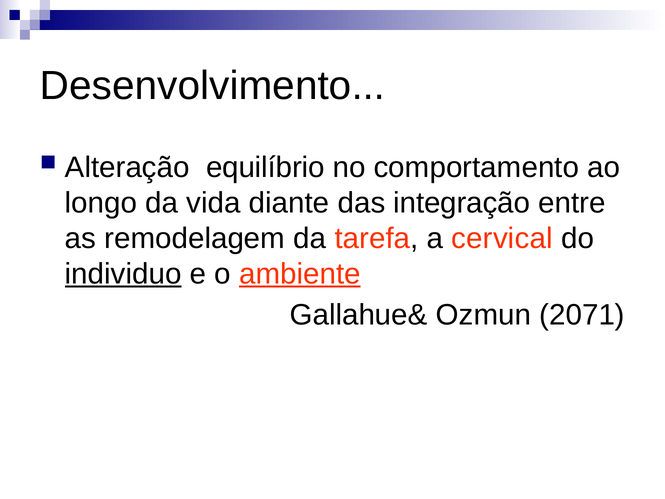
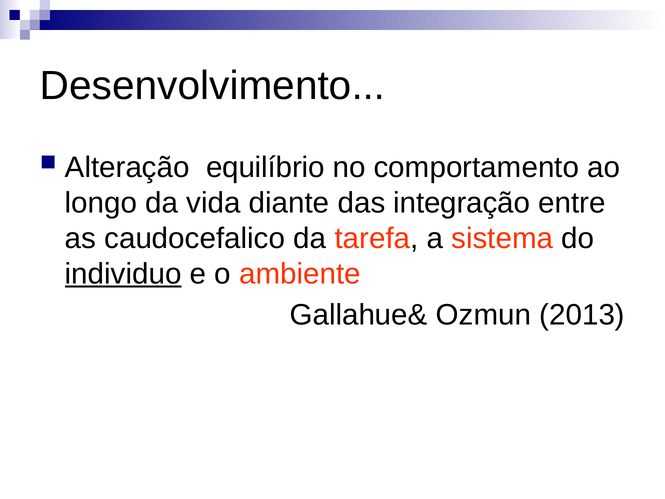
remodelagem: remodelagem -> caudocefalico
cervical: cervical -> sistema
ambiente underline: present -> none
2071: 2071 -> 2013
